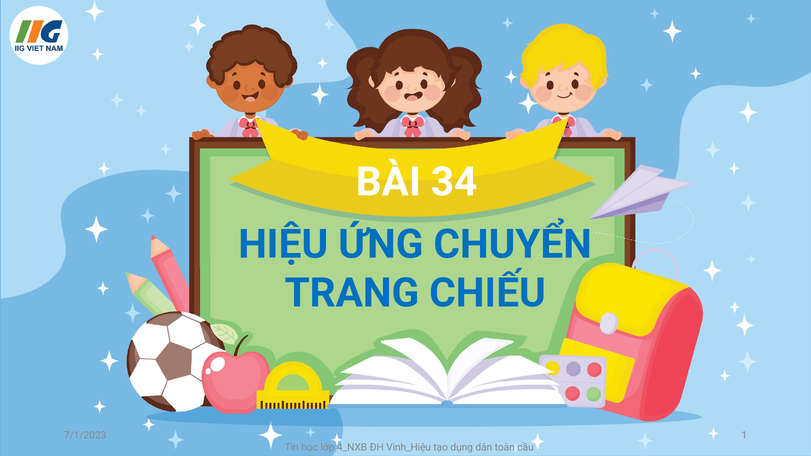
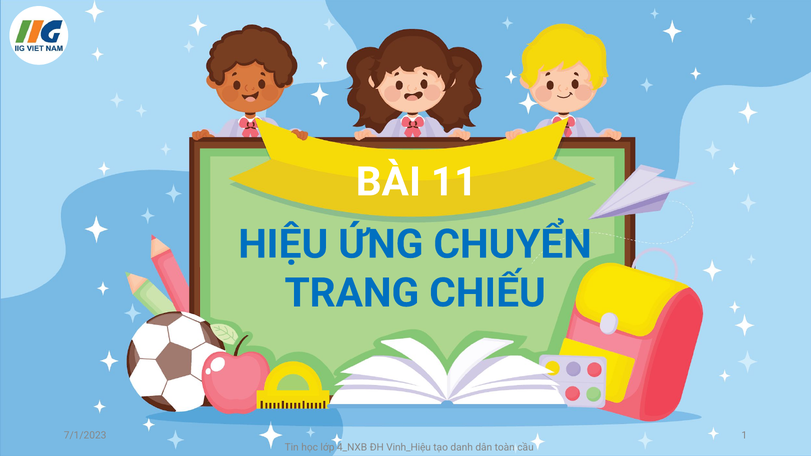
34: 34 -> 11
dụng: dụng -> danh
